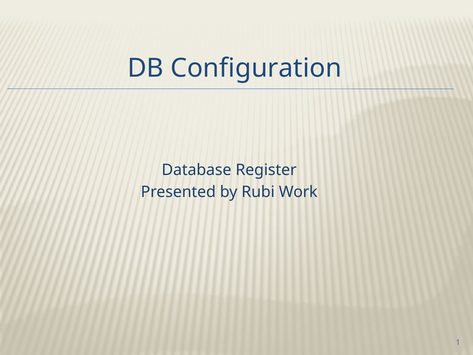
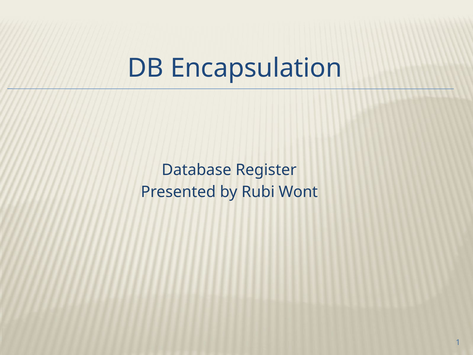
Configuration: Configuration -> Encapsulation
Work: Work -> Wont
